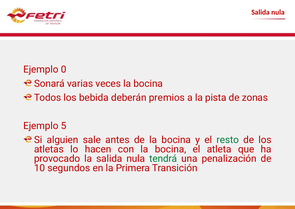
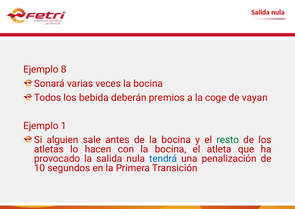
0: 0 -> 8
pista: pista -> coge
zonas: zonas -> vayan
5: 5 -> 1
tendrá colour: green -> blue
